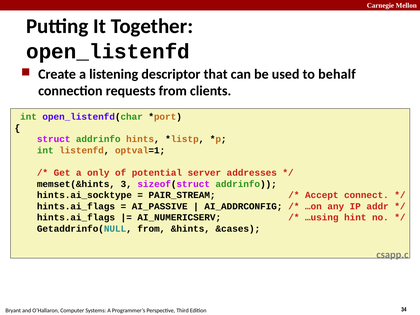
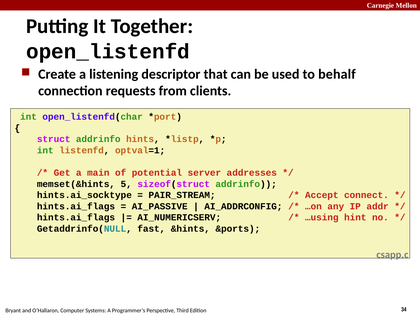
only: only -> main
3: 3 -> 5
Getaddrinfo(NULL from: from -> fast
&cases: &cases -> &ports
